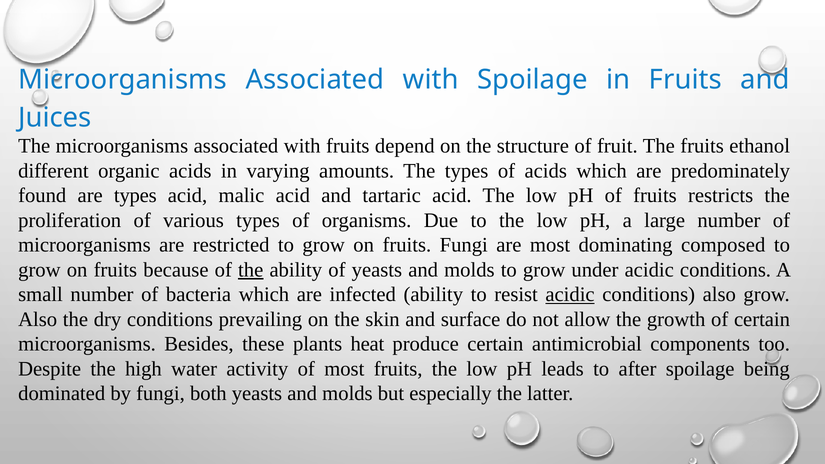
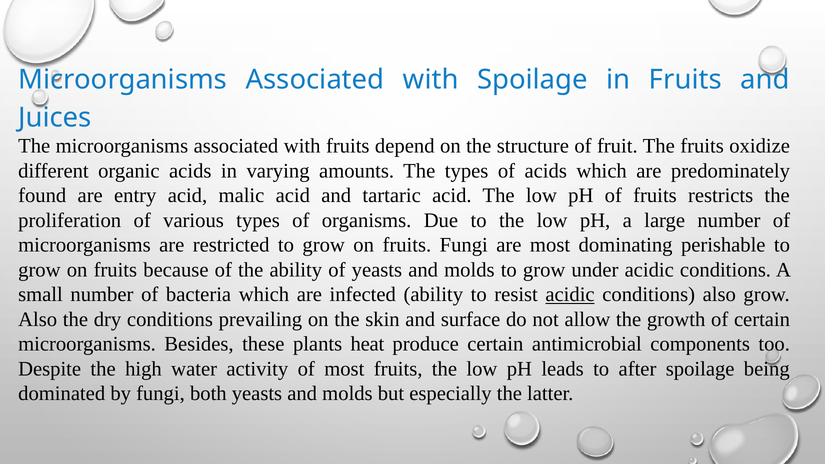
ethanol: ethanol -> oxidize
are types: types -> entry
composed: composed -> perishable
the at (251, 270) underline: present -> none
